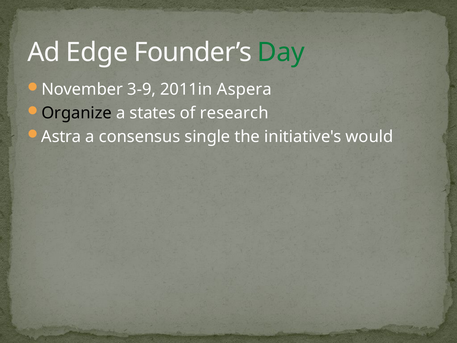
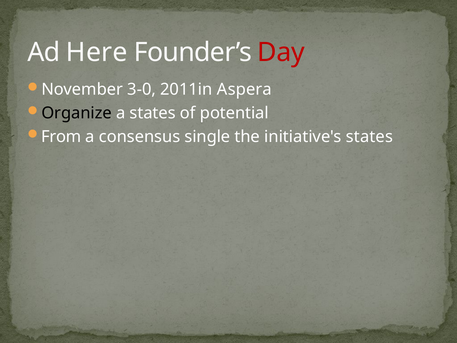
Edge: Edge -> Here
Day colour: green -> red
3-9: 3-9 -> 3-0
research: research -> potential
Astra: Astra -> From
initiative's would: would -> states
